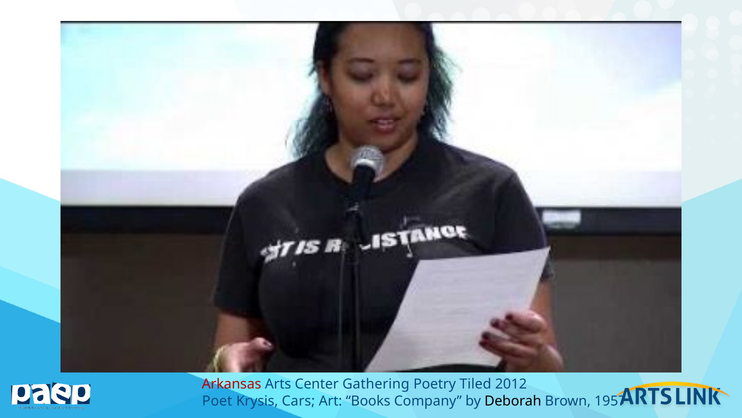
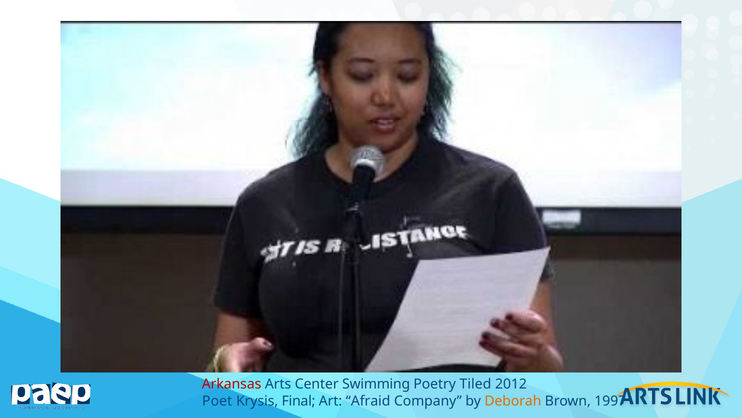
Gathering: Gathering -> Swimming
Cars: Cars -> Final
Books: Books -> Afraid
Deborah colour: black -> orange
1957: 1957 -> 1997
